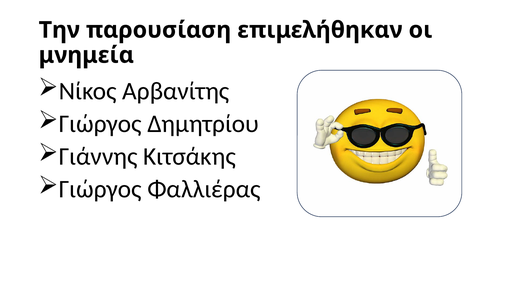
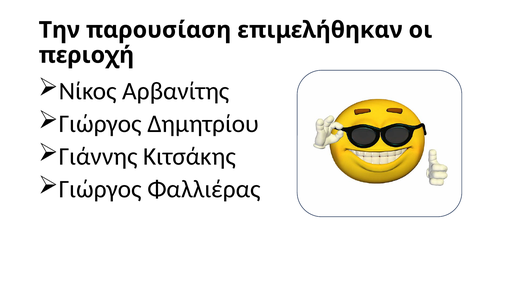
μνημεία: μνημεία -> περιοχή
